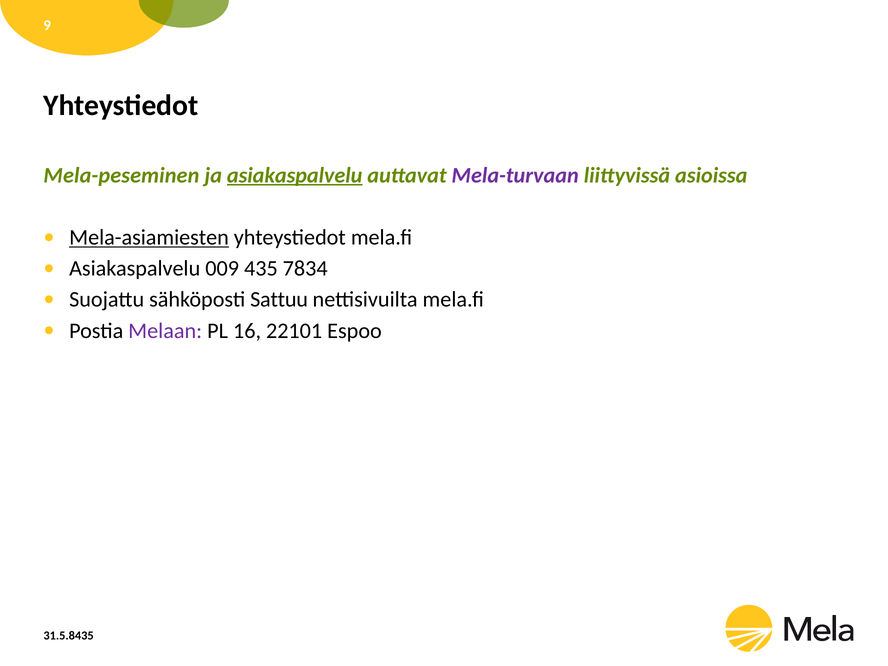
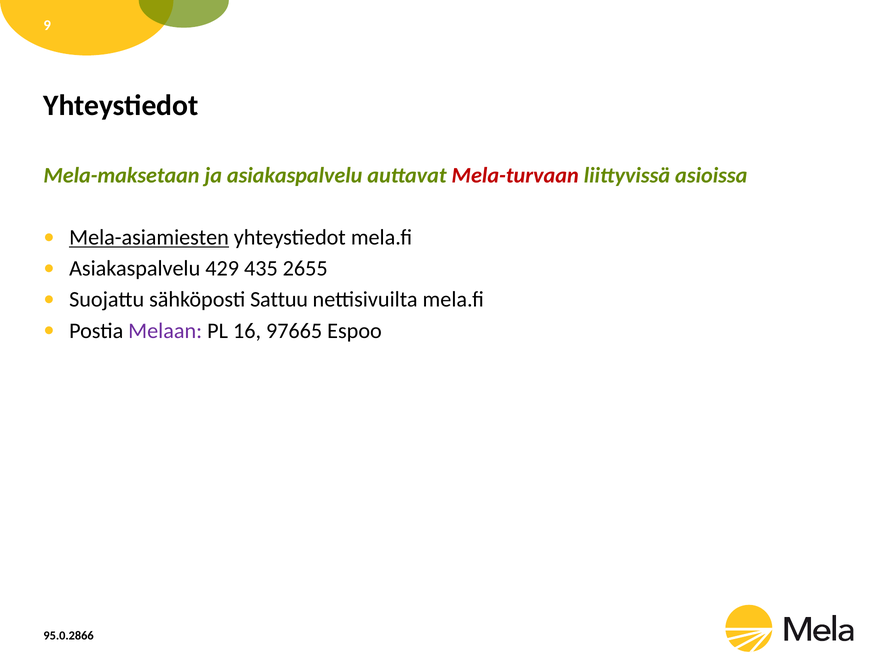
Mela-peseminen: Mela-peseminen -> Mela-maksetaan
asiakaspalvelu at (295, 175) underline: present -> none
Mela-turvaan colour: purple -> red
009: 009 -> 429
7834: 7834 -> 2655
22101: 22101 -> 97665
31.5.8435: 31.5.8435 -> 95.0.2866
